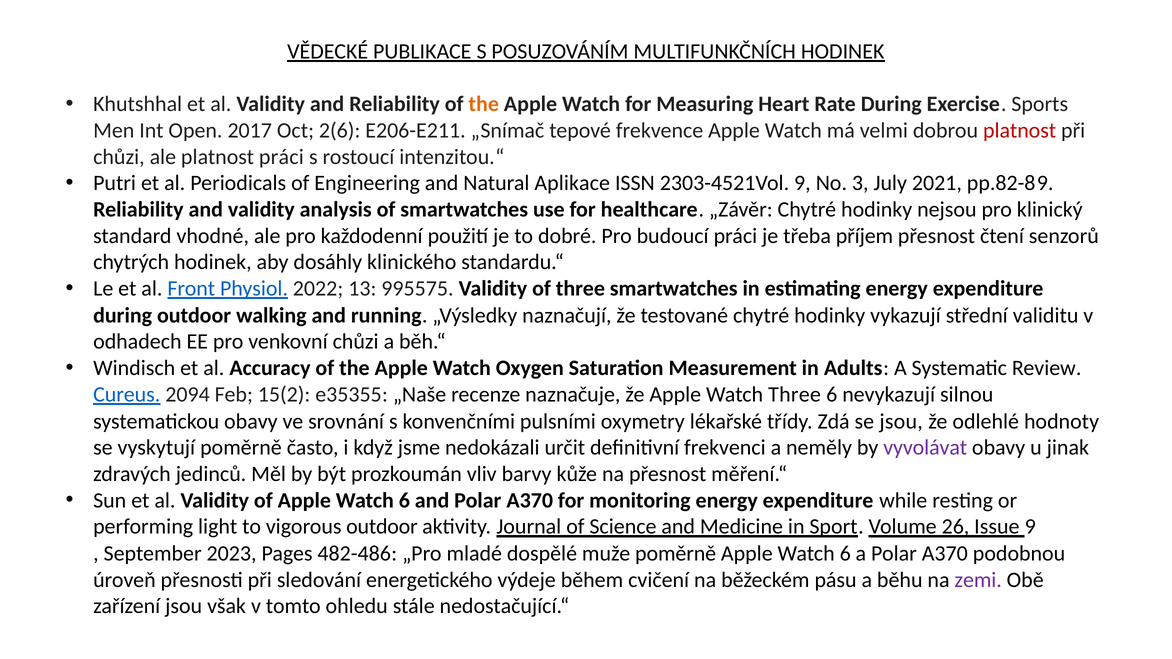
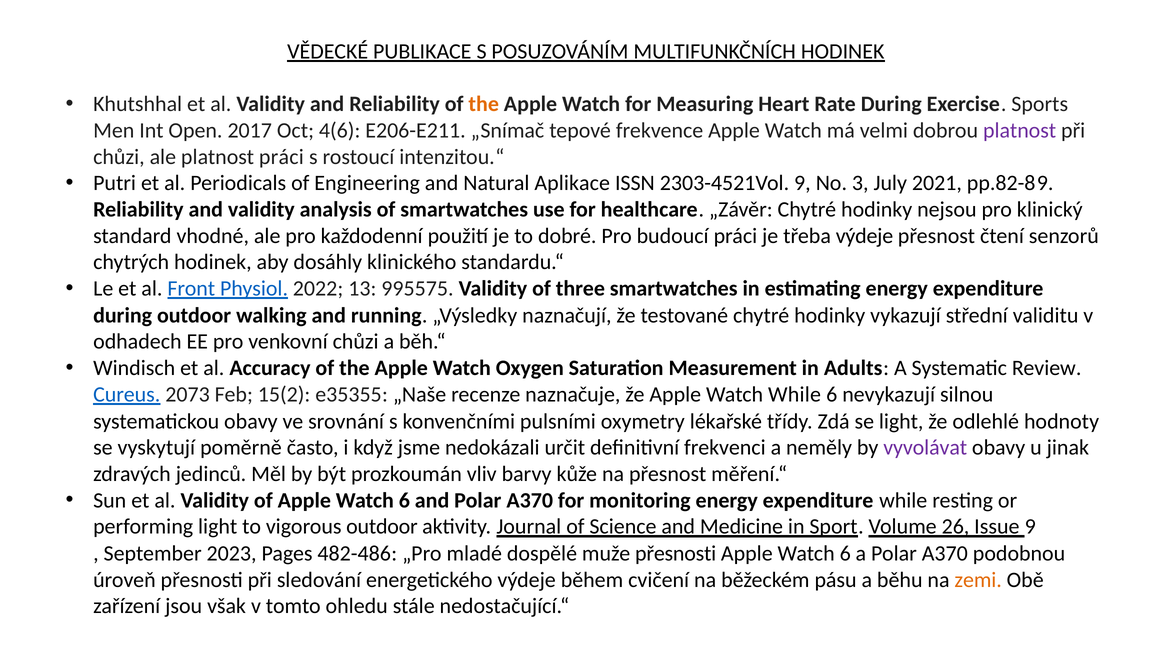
2(6: 2(6 -> 4(6
platnost at (1020, 130) colour: red -> purple
třeba příjem: příjem -> výdeje
2094: 2094 -> 2073
Watch Three: Three -> While
se jsou: jsou -> light
muže poměrně: poměrně -> přesnosti
zemi colour: purple -> orange
